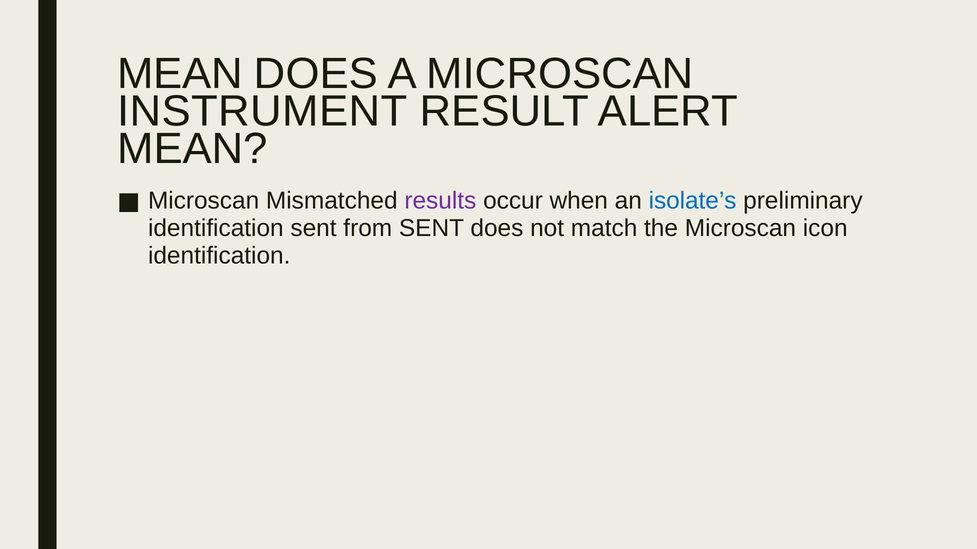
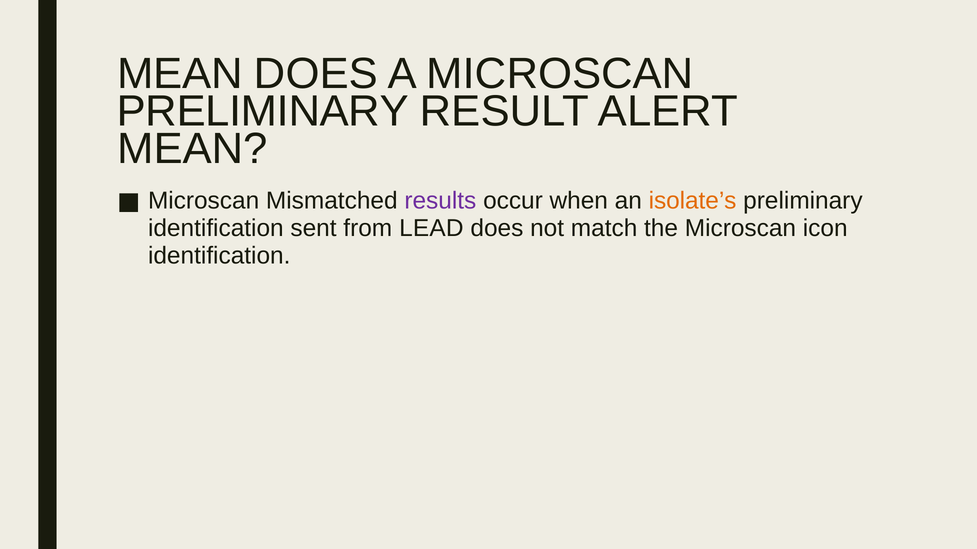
INSTRUMENT at (262, 111): INSTRUMENT -> PRELIMINARY
isolate’s colour: blue -> orange
from SENT: SENT -> LEAD
